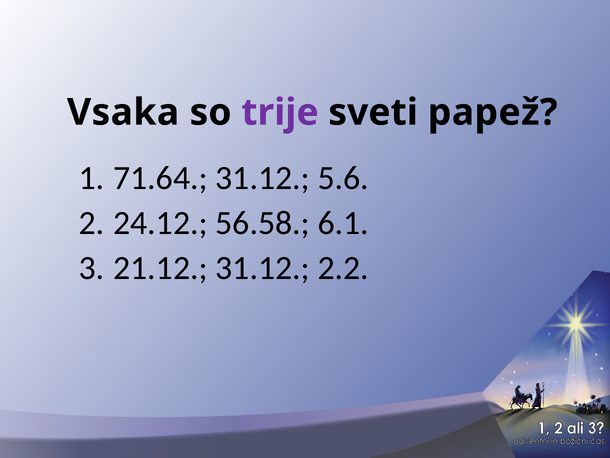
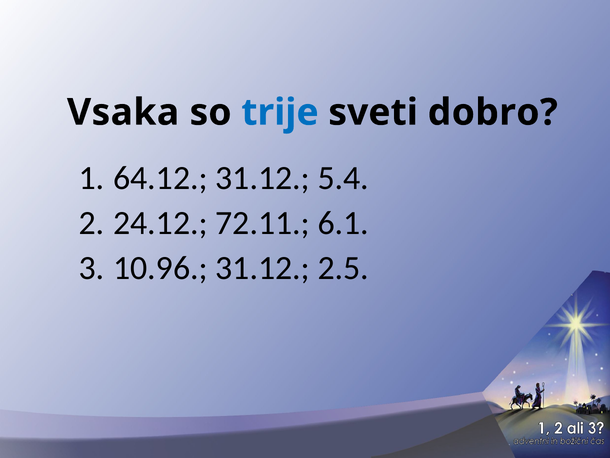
trije colour: purple -> blue
papež: papež -> dobro
71.64: 71.64 -> 64.12
5.6: 5.6 -> 5.4
56.58: 56.58 -> 72.11
21.12: 21.12 -> 10.96
2.2: 2.2 -> 2.5
